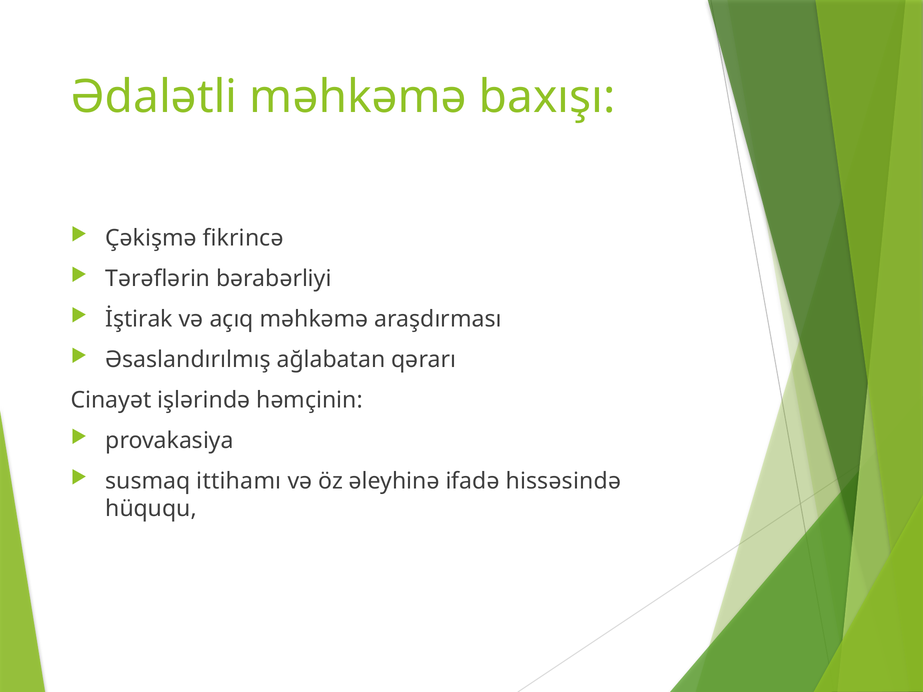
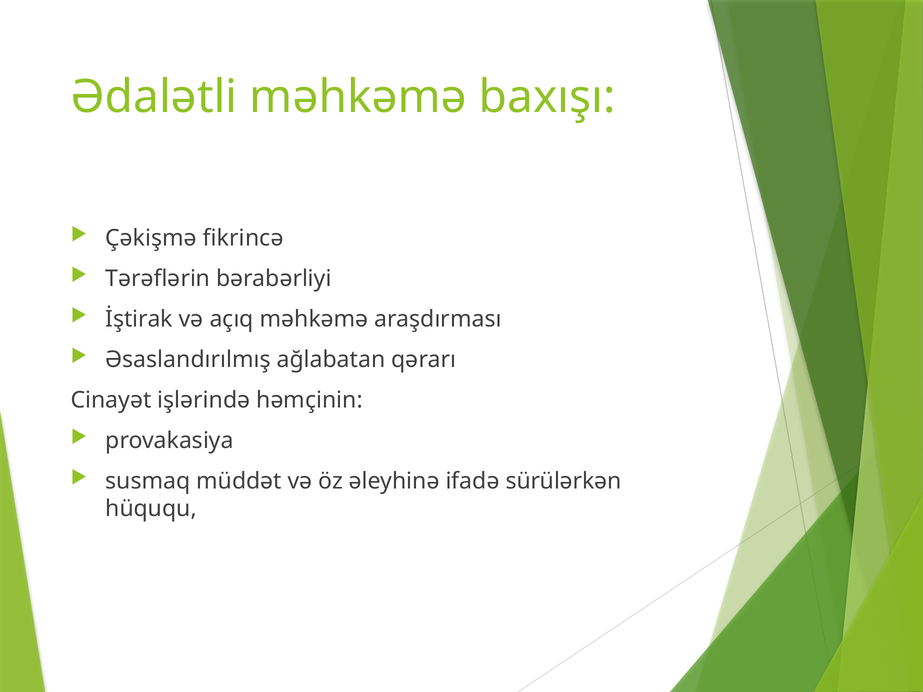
ittihamı: ittihamı -> müddət
hissəsində: hissəsində -> sürülərkən
